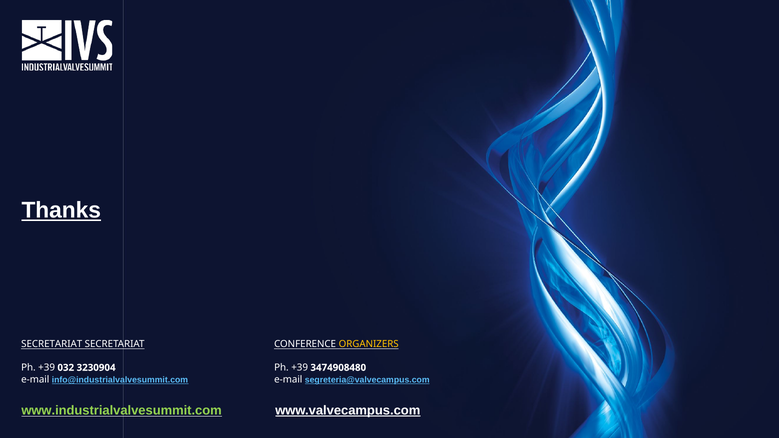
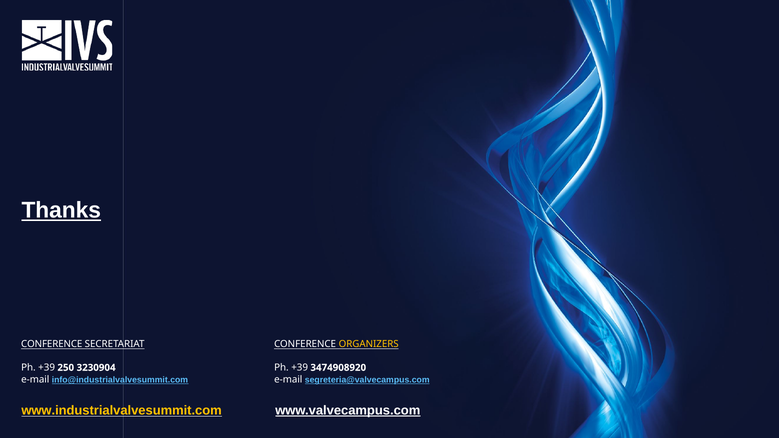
SECRETARIAT at (52, 344): SECRETARIAT -> CONFERENCE
032: 032 -> 250
3474908480: 3474908480 -> 3474908920
www.industrialvalvesummit.com colour: light green -> yellow
